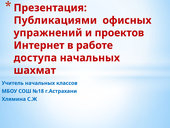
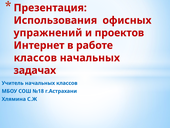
Публикациями: Публикациями -> Использования
доступа at (35, 58): доступа -> классов
шахмат: шахмат -> задачах
